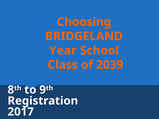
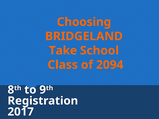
Year: Year -> Take
2039: 2039 -> 2094
